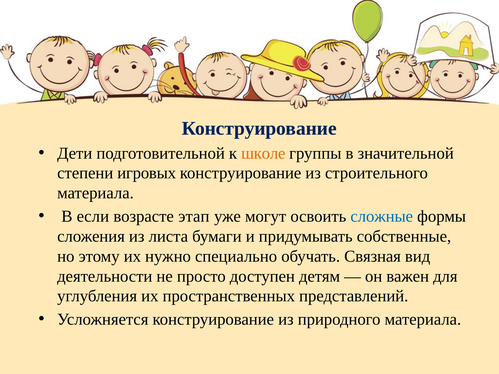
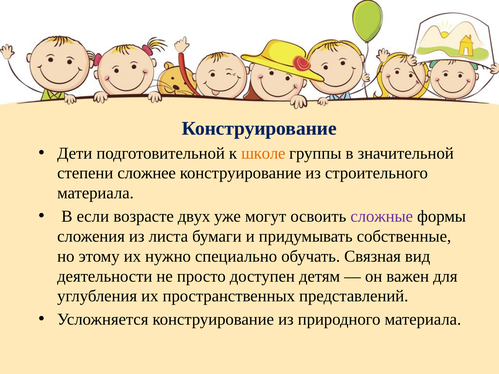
игровых: игровых -> сложнее
этап: этап -> двух
сложные colour: blue -> purple
